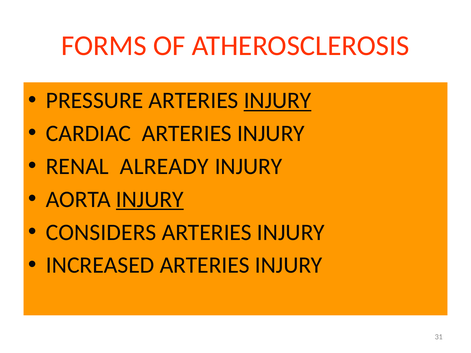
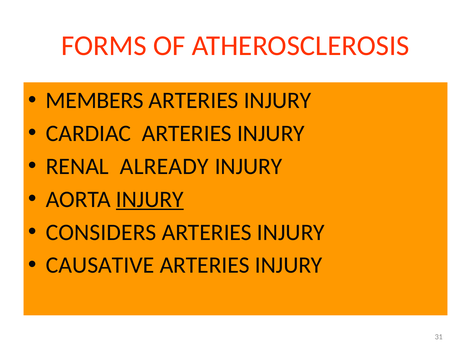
PRESSURE: PRESSURE -> MEMBERS
INJURY at (278, 101) underline: present -> none
INCREASED: INCREASED -> CAUSATIVE
